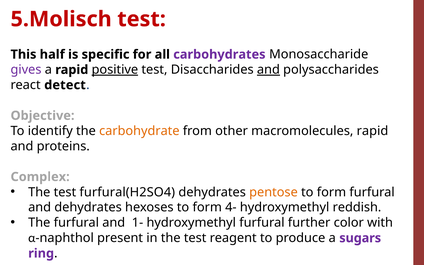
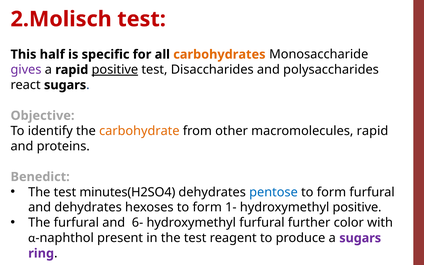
5.Molisch: 5.Molisch -> 2.Molisch
carbohydrates colour: purple -> orange
and at (268, 70) underline: present -> none
react detect: detect -> sugars
Complex: Complex -> Benedict
furfural(H2SO4: furfural(H2SO4 -> minutes(H2SO4
pentose colour: orange -> blue
4-: 4- -> 1-
hydroxymethyl reddish: reddish -> positive
1-: 1- -> 6-
